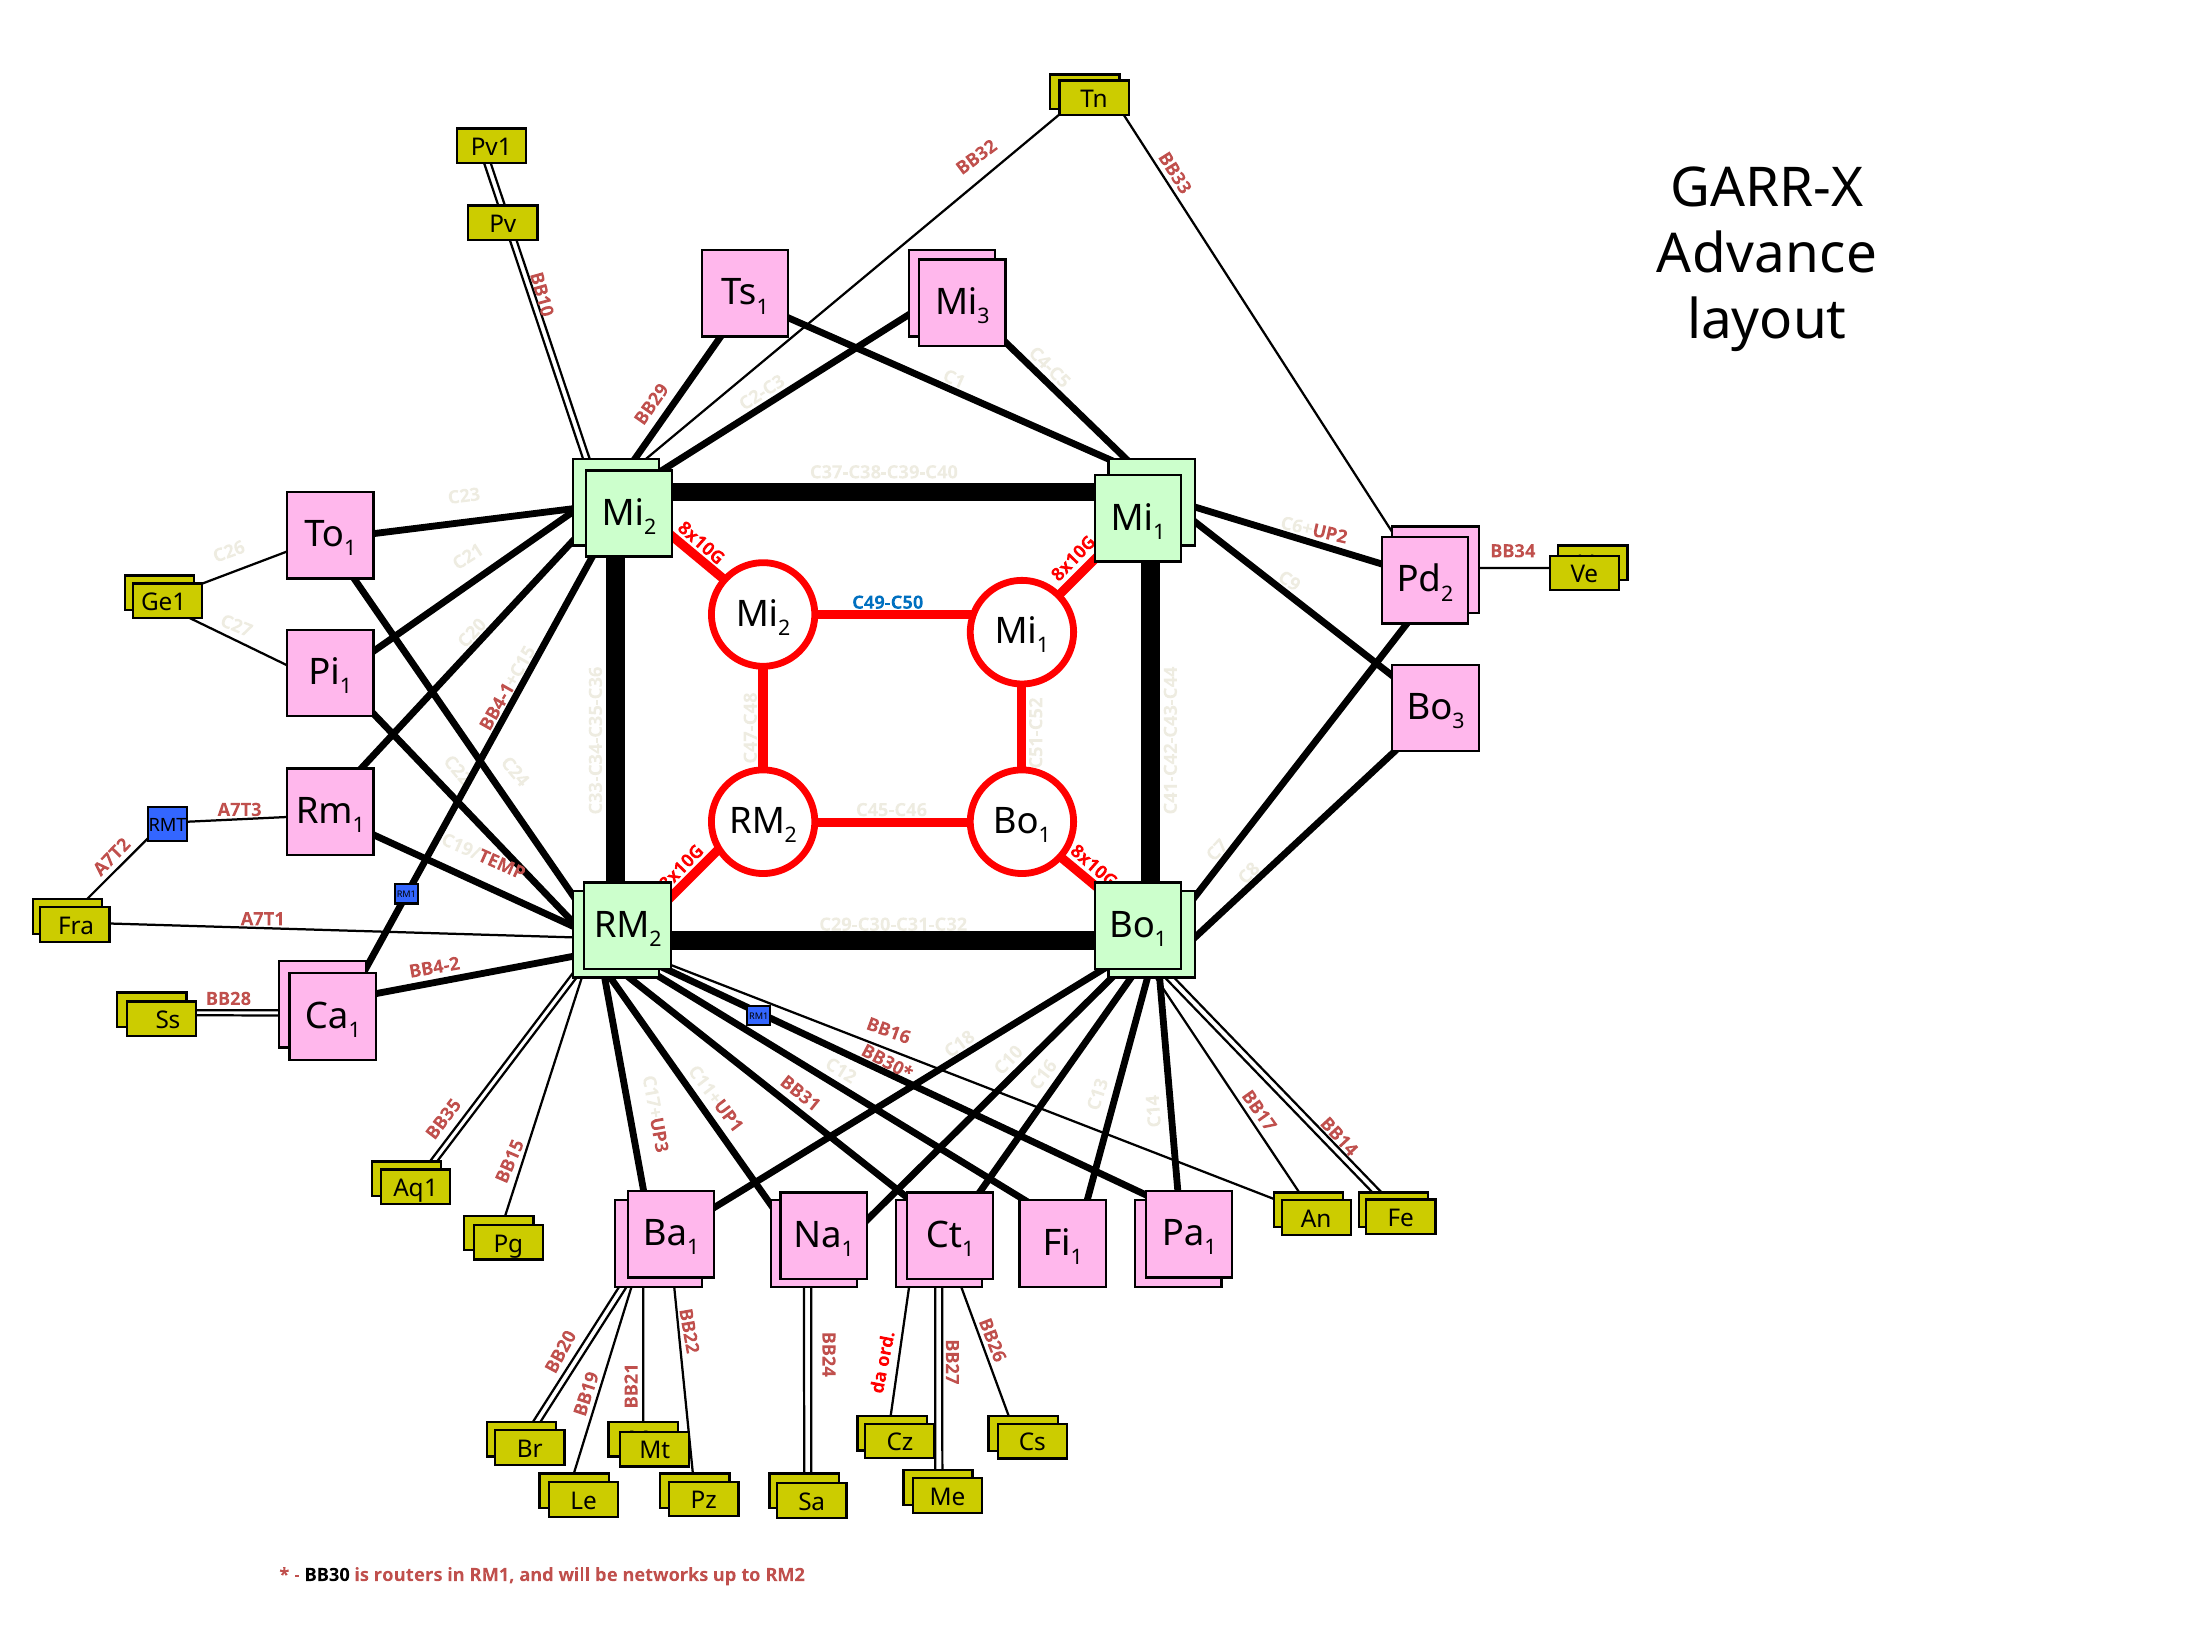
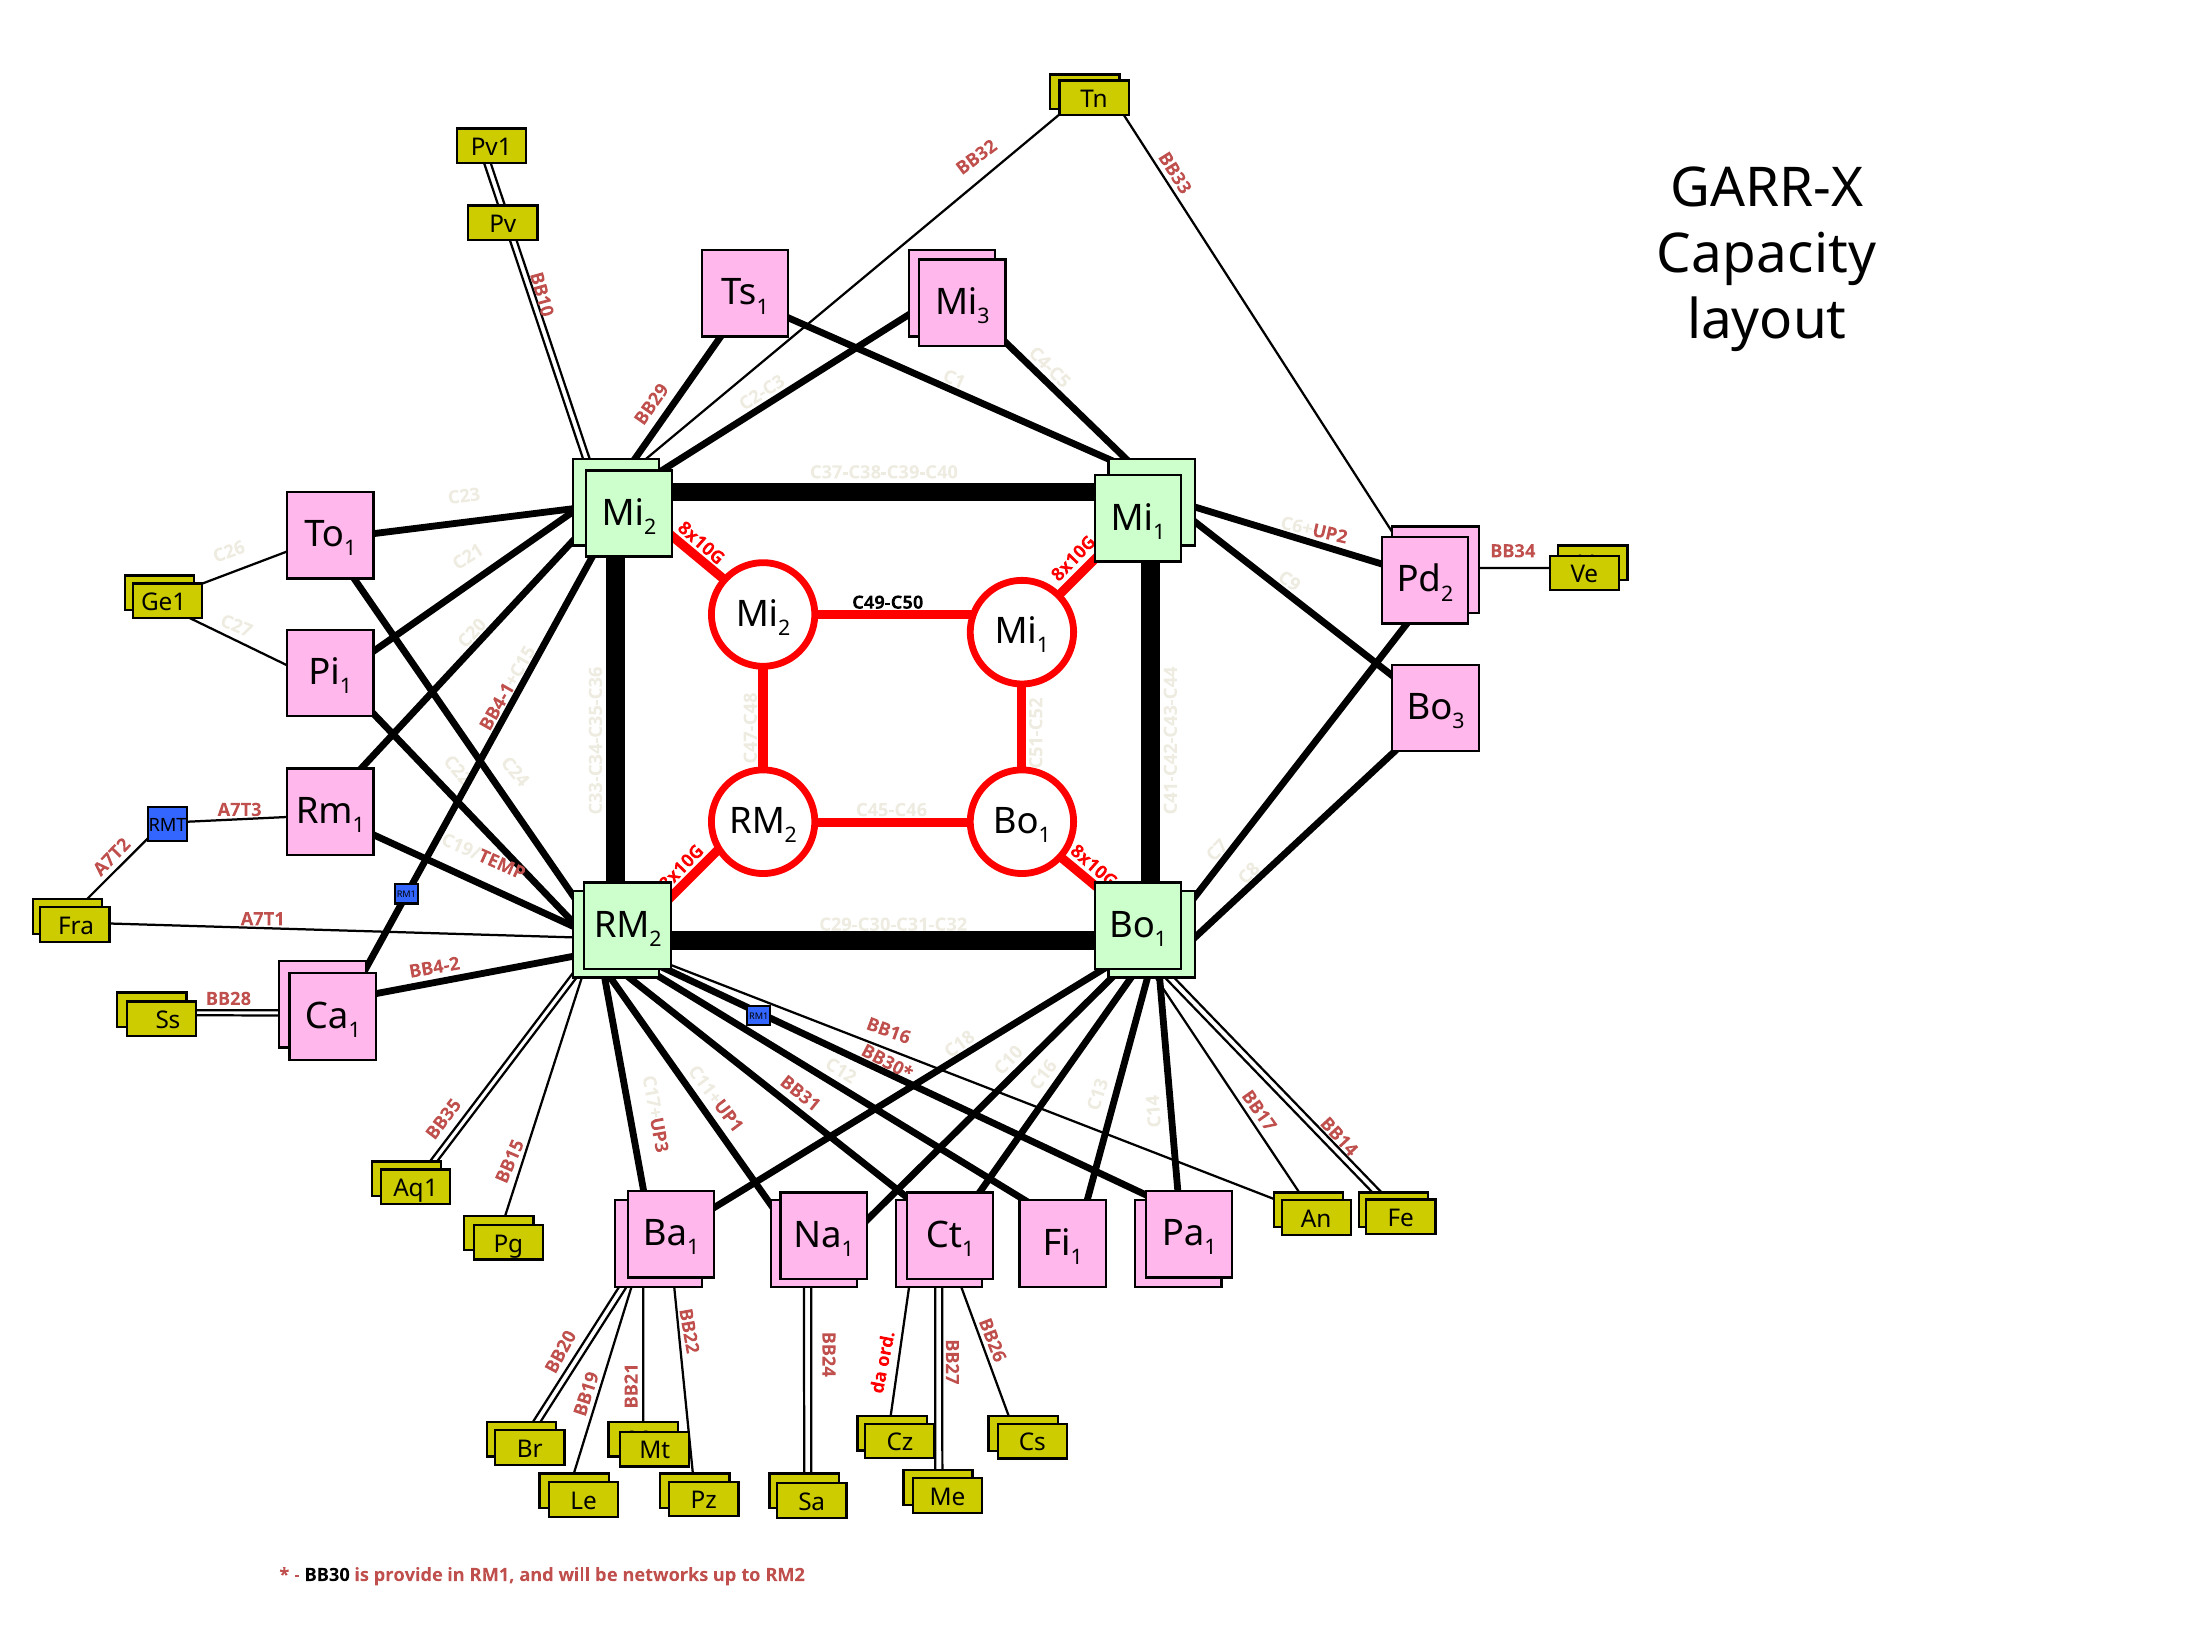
Advance: Advance -> Capacity
C49-C50 colour: blue -> black
routers: routers -> provide
